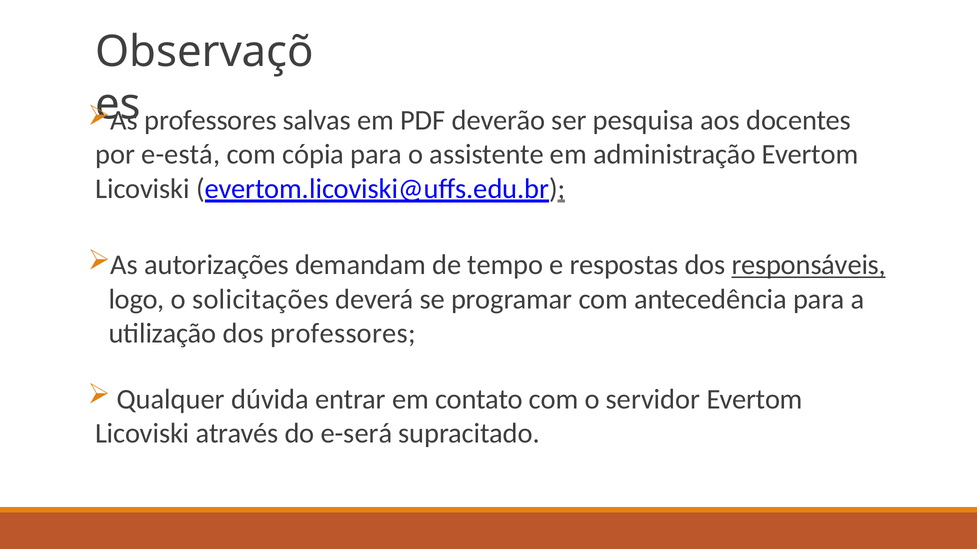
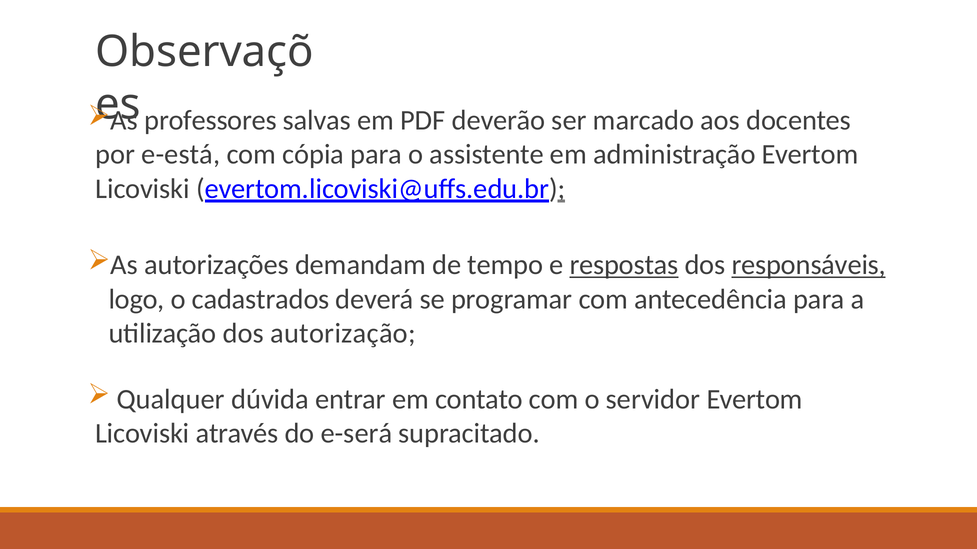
pesquisa: pesquisa -> marcado
respostas underline: none -> present
solicitações: solicitações -> cadastrados
dos professores: professores -> autorização
